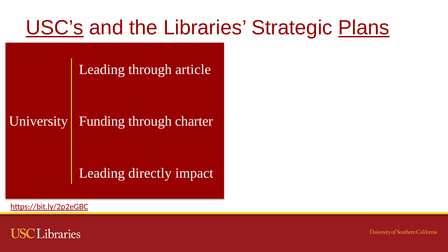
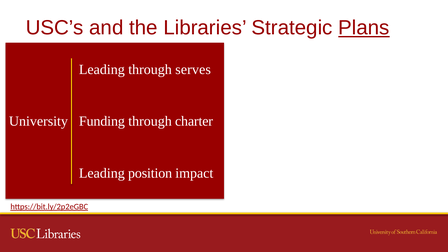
USC’s underline: present -> none
article: article -> serves
directly: directly -> position
